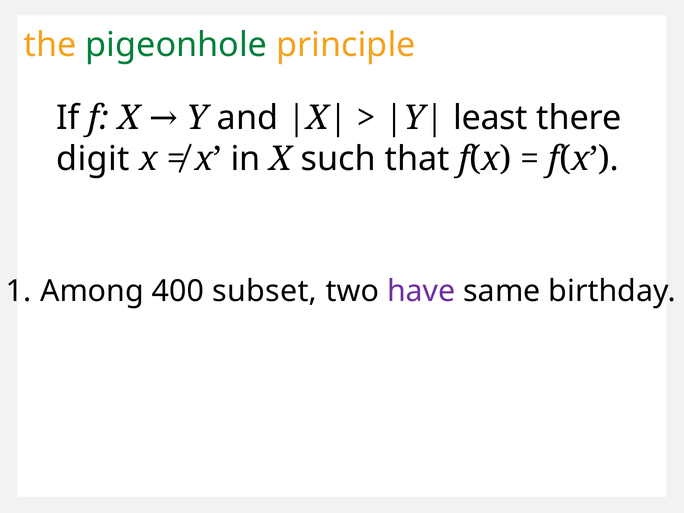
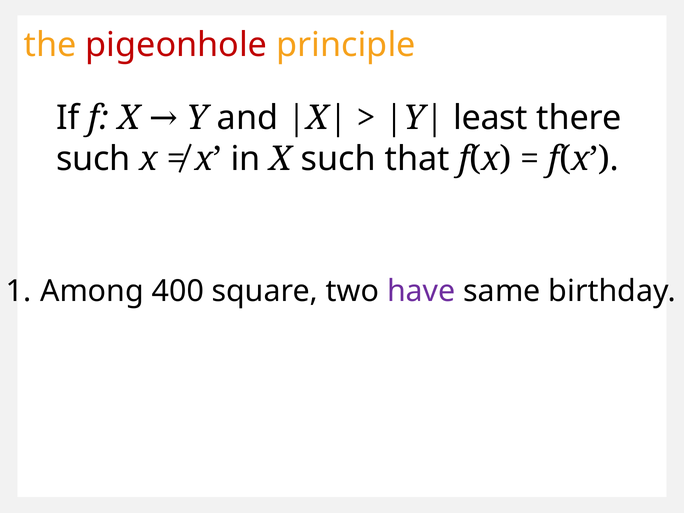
pigeonhole colour: green -> red
digit at (93, 159): digit -> such
subset: subset -> square
